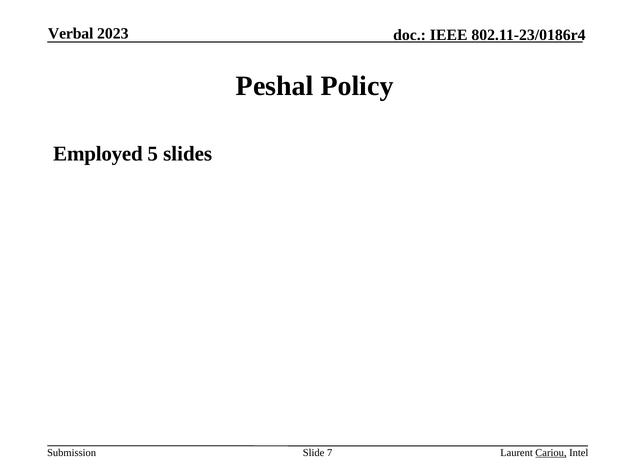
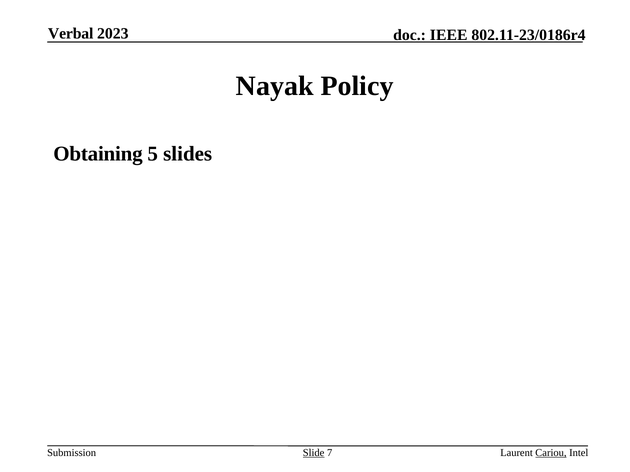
Peshal: Peshal -> Nayak
Employed: Employed -> Obtaining
Slide underline: none -> present
